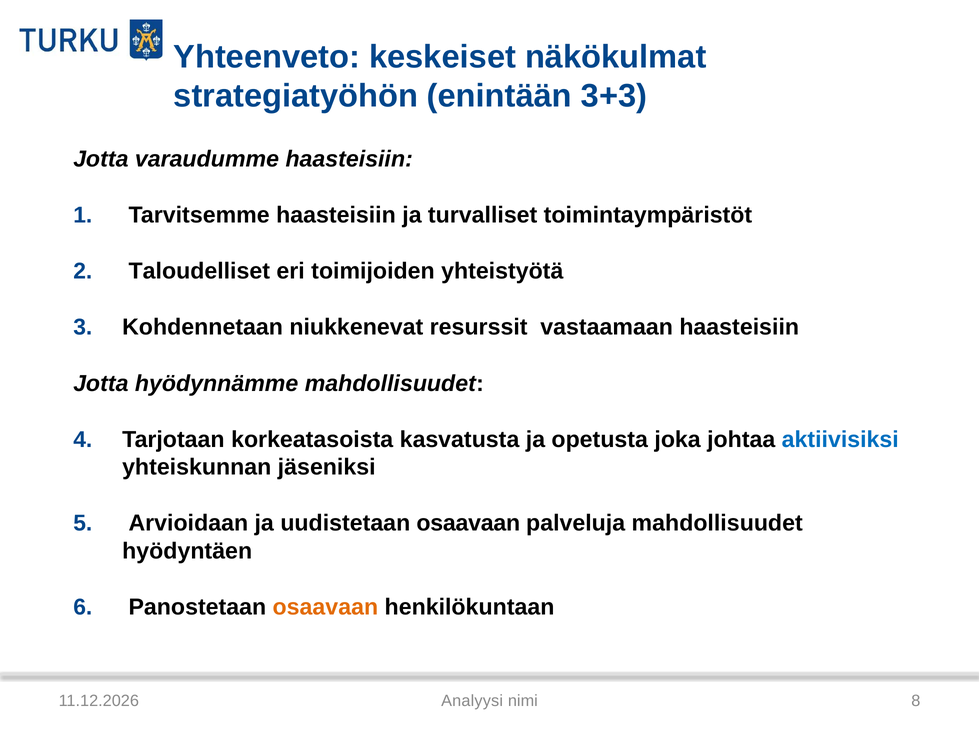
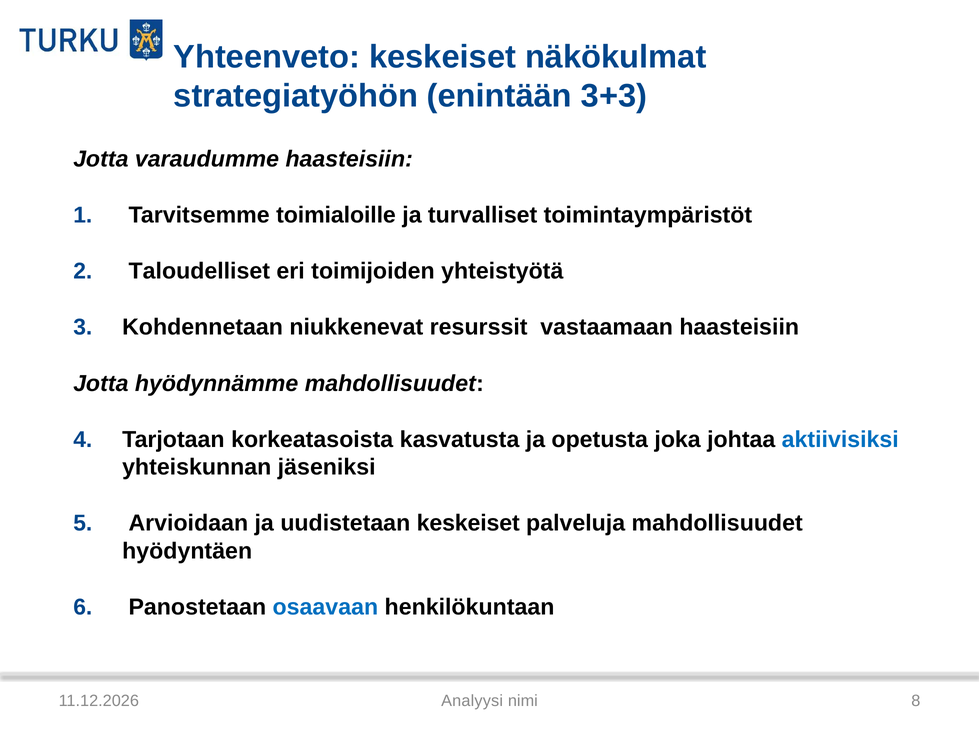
Tarvitsemme haasteisiin: haasteisiin -> toimialoille
uudistetaan osaavaan: osaavaan -> keskeiset
osaavaan at (325, 607) colour: orange -> blue
